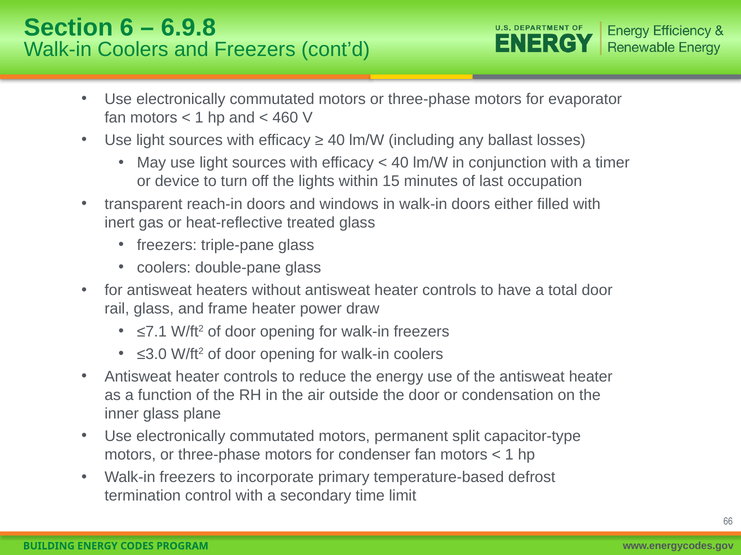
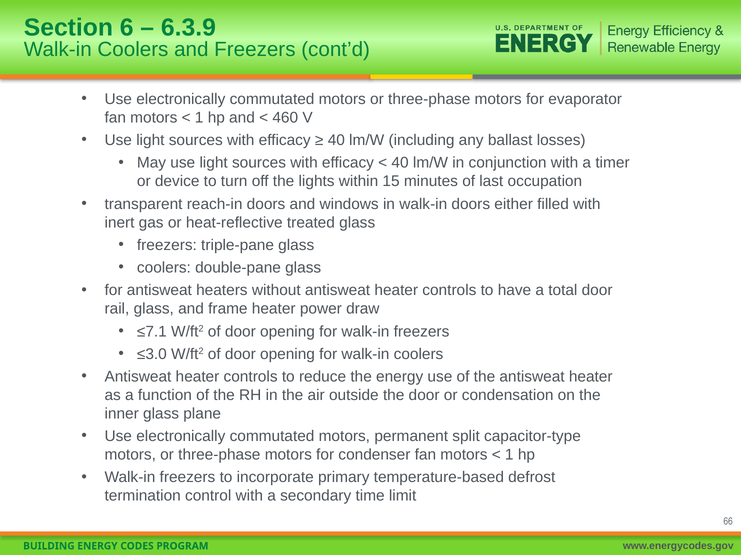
6.9.8: 6.9.8 -> 6.3.9
